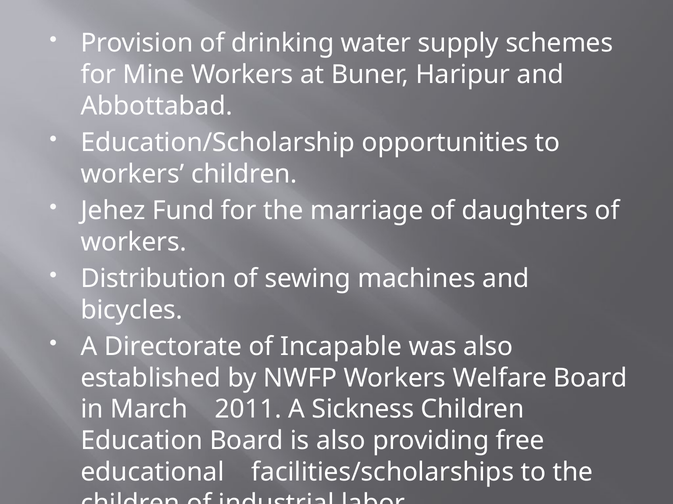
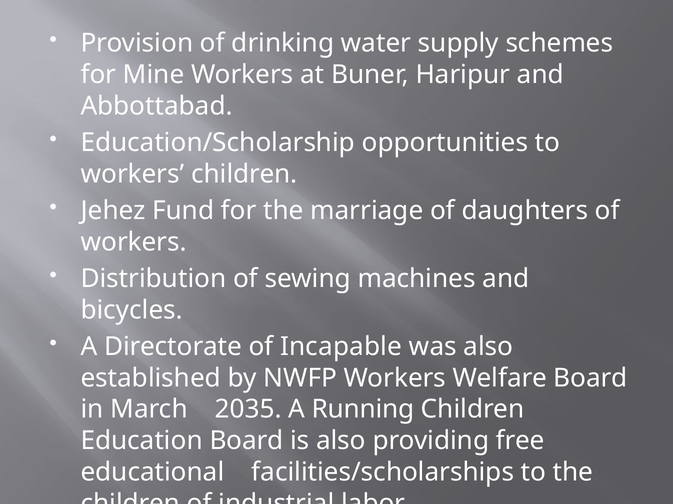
2011: 2011 -> 2035
Sickness: Sickness -> Running
